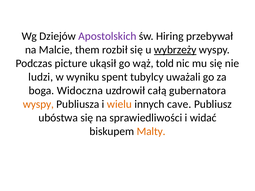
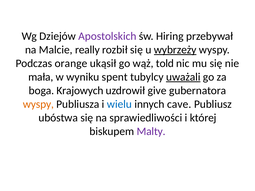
them: them -> really
picture: picture -> orange
ludzi: ludzi -> mała
uważali underline: none -> present
Widoczna: Widoczna -> Krajowych
całą: całą -> give
wielu colour: orange -> blue
widać: widać -> której
Malty colour: orange -> purple
